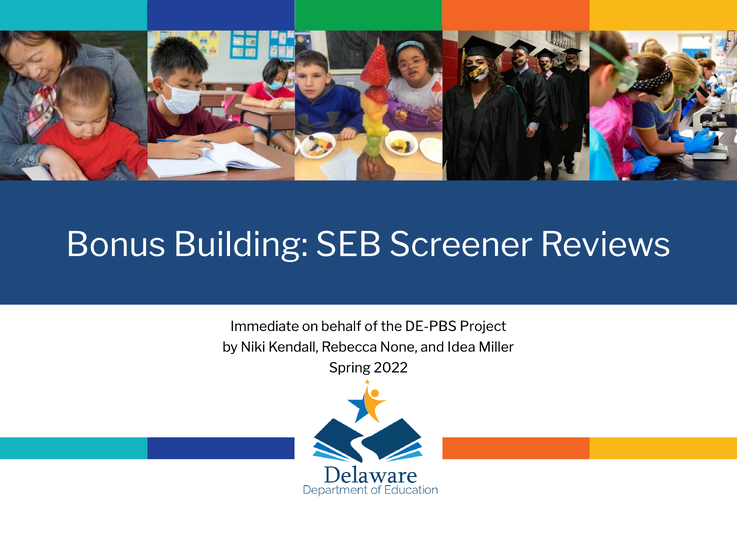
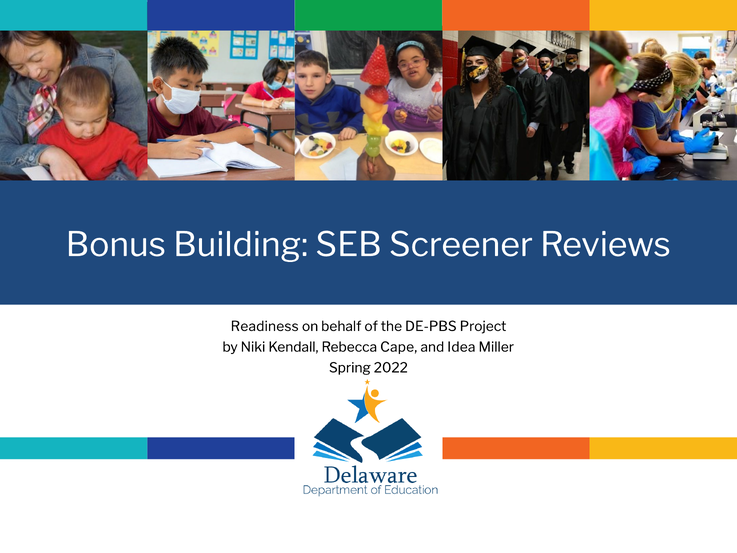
Immediate: Immediate -> Readiness
None: None -> Cape
